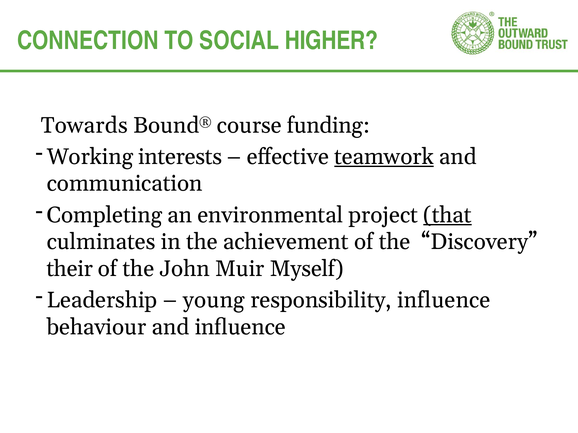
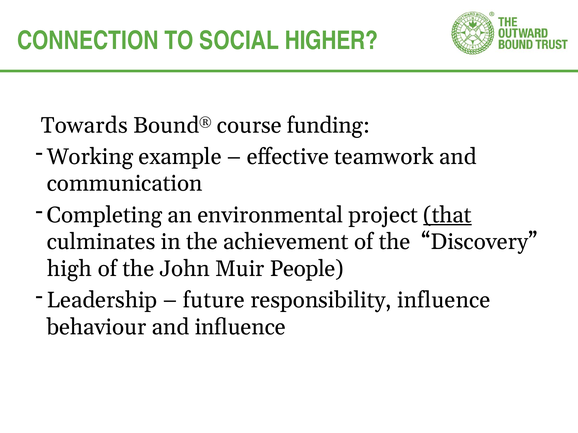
interests: interests -> example
teamwork underline: present -> none
their: their -> high
Myself: Myself -> People
young: young -> future
